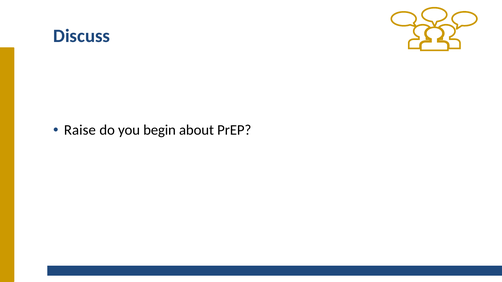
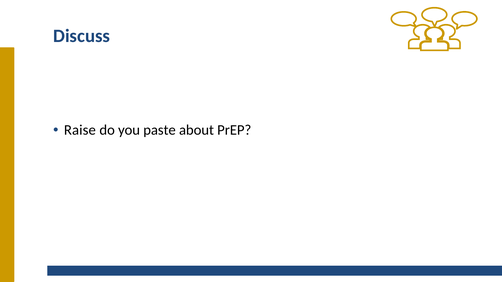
begin: begin -> paste
